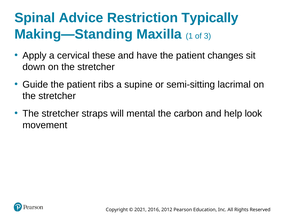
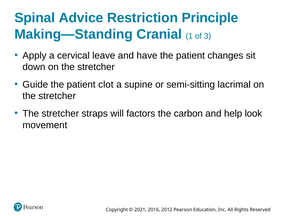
Typically: Typically -> Principle
Maxilla: Maxilla -> Cranial
these: these -> leave
ribs: ribs -> clot
mental: mental -> factors
